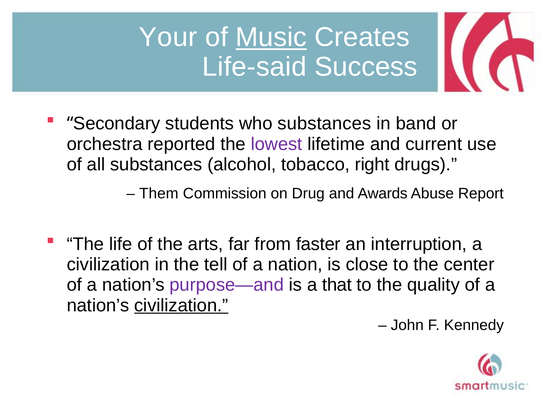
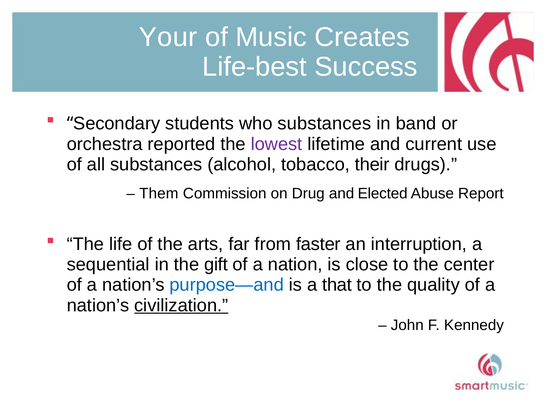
Music underline: present -> none
Life-said: Life-said -> Life-best
right: right -> their
Awards: Awards -> Elected
civilization at (108, 265): civilization -> sequential
tell: tell -> gift
purpose—and colour: purple -> blue
